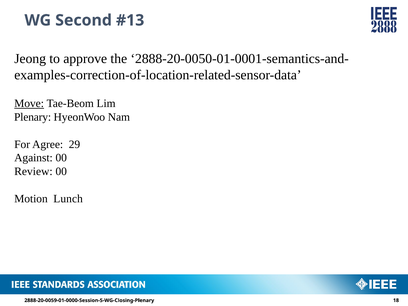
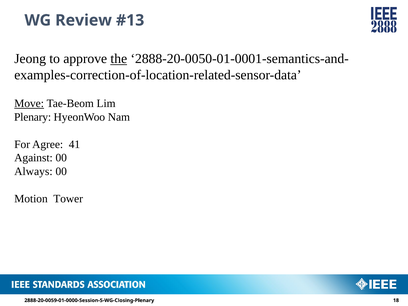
Second: Second -> Review
the underline: none -> present
29: 29 -> 41
Review: Review -> Always
Lunch: Lunch -> Tower
